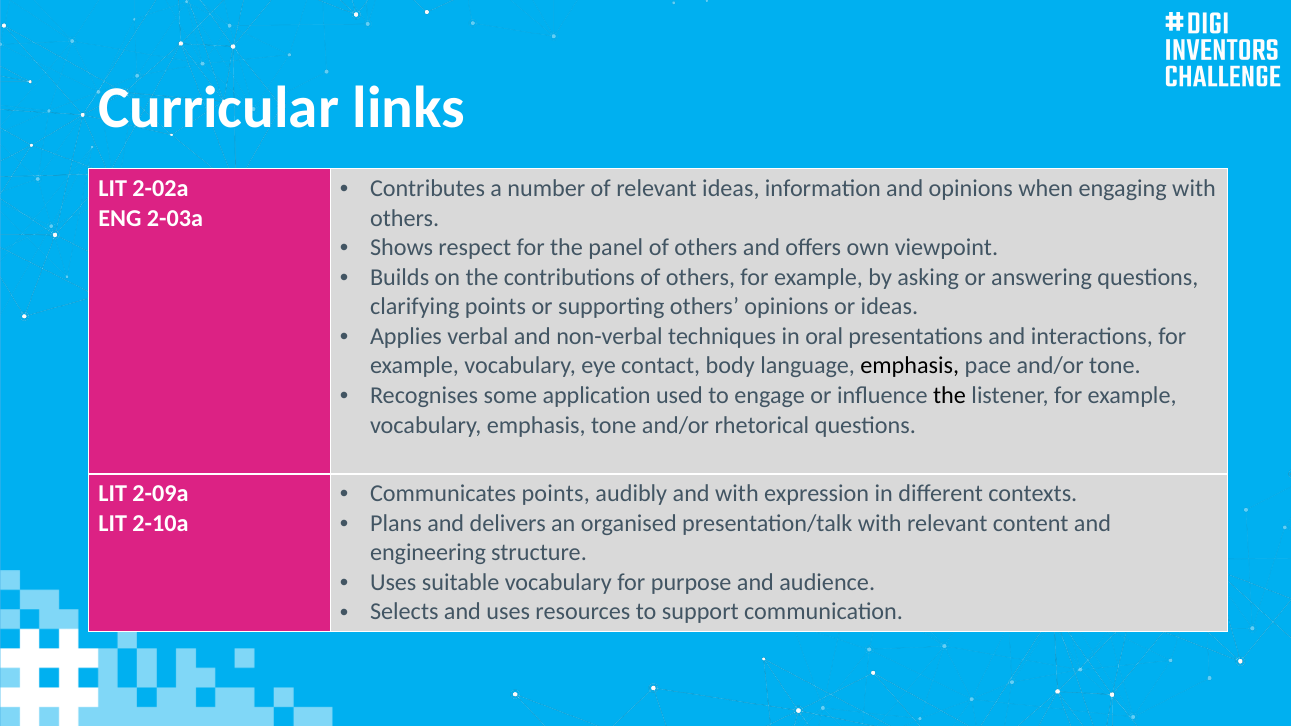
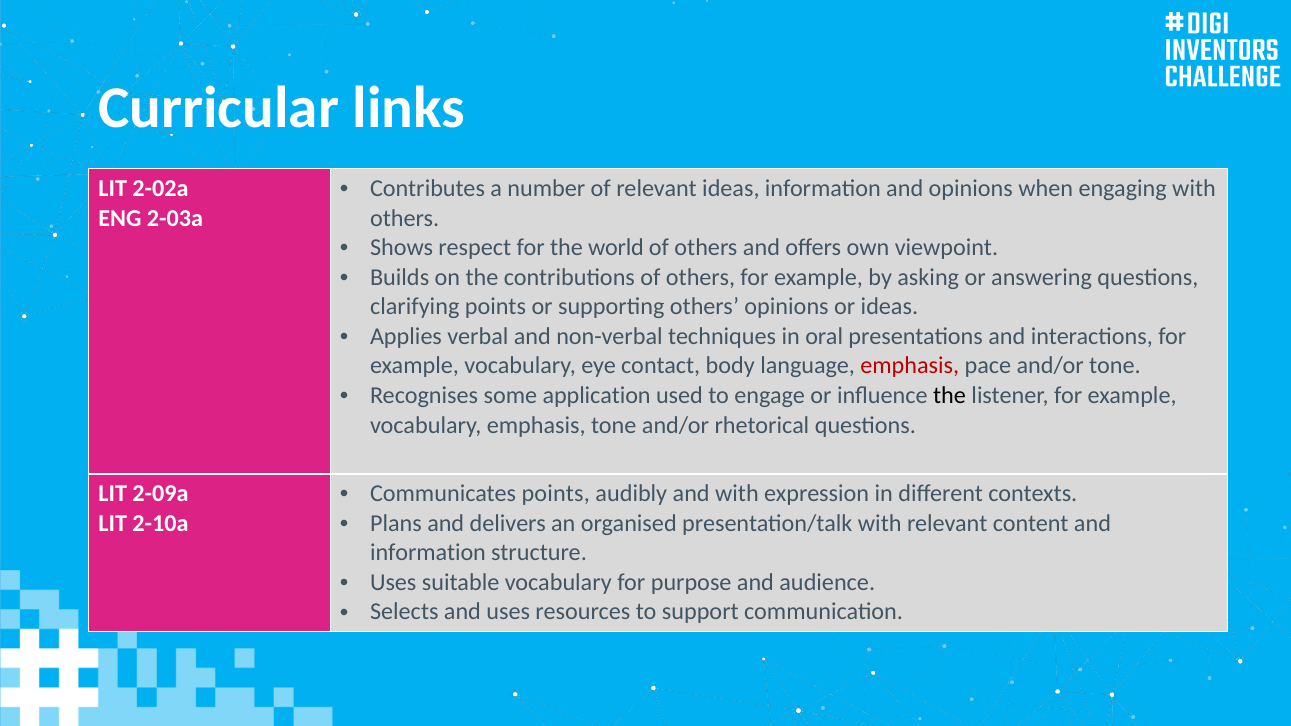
panel: panel -> world
emphasis at (910, 366) colour: black -> red
engineering at (428, 553): engineering -> information
